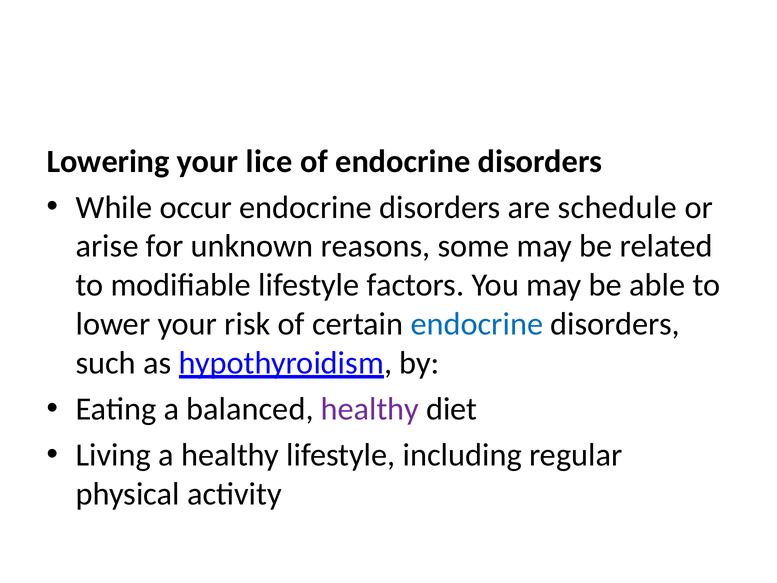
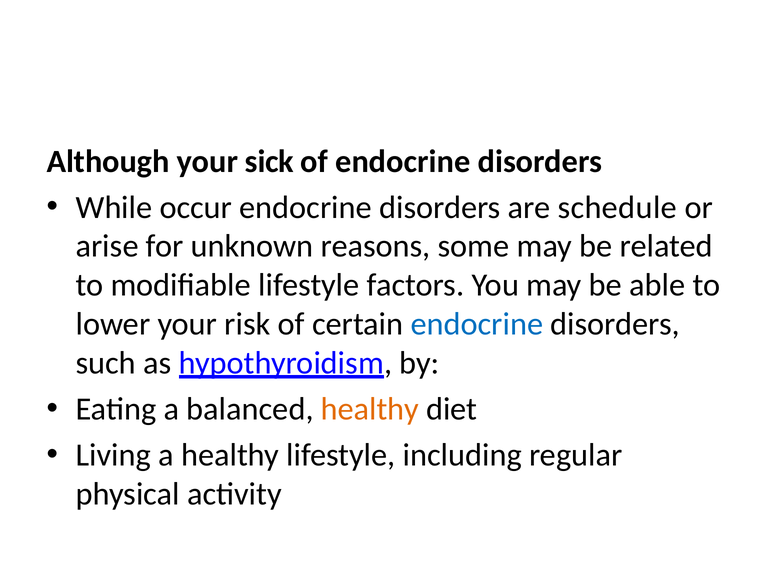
Lowering: Lowering -> Although
lice: lice -> sick
healthy at (370, 409) colour: purple -> orange
